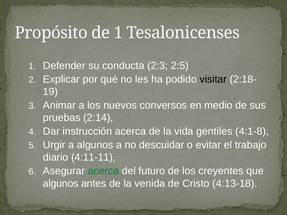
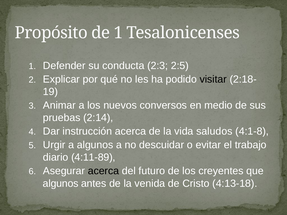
gentiles: gentiles -> saludos
4:11-11: 4:11-11 -> 4:11-89
acerca at (103, 171) colour: green -> black
